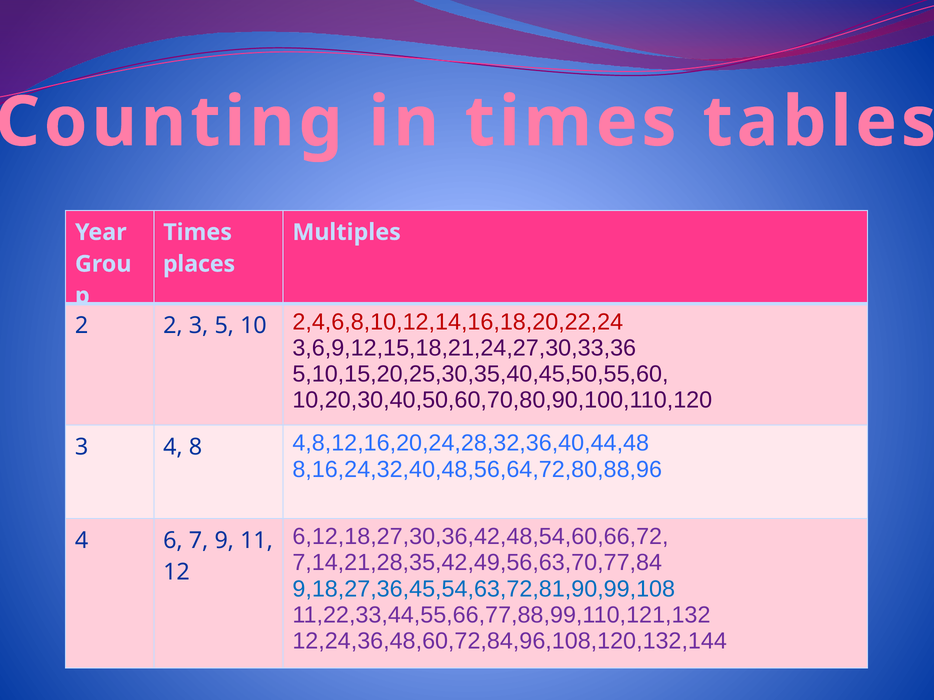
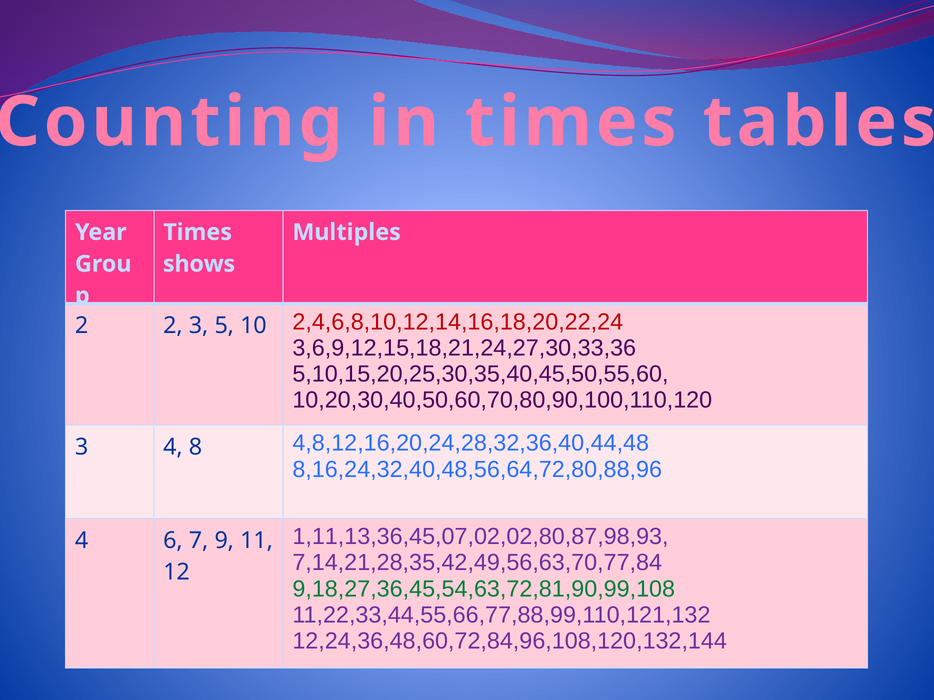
places: places -> shows
6,12,18,27,30,36,42,48,54,60,66,72: 6,12,18,27,30,36,42,48,54,60,66,72 -> 1,11,13,36,45,07,02,02,80,87,98,93
9,18,27,36,45,54,63,72,81,90,99,108 colour: blue -> green
